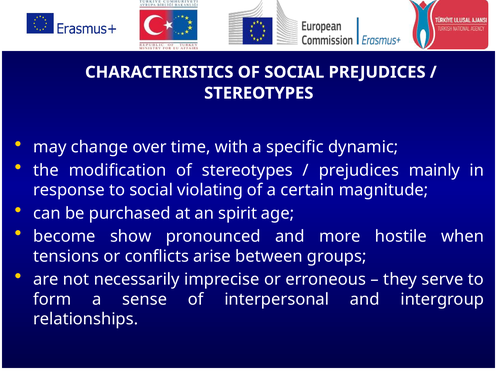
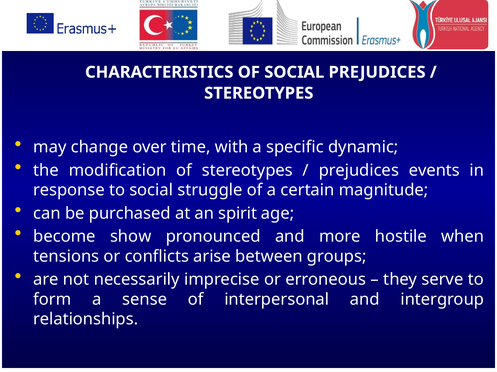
mainly: mainly -> events
violating: violating -> struggle
